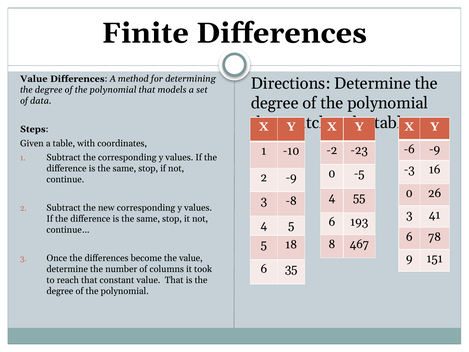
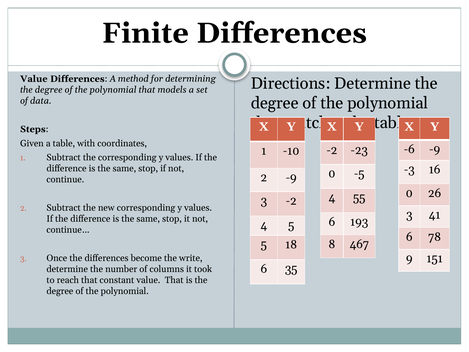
3 -8: -8 -> -2
the value: value -> write
